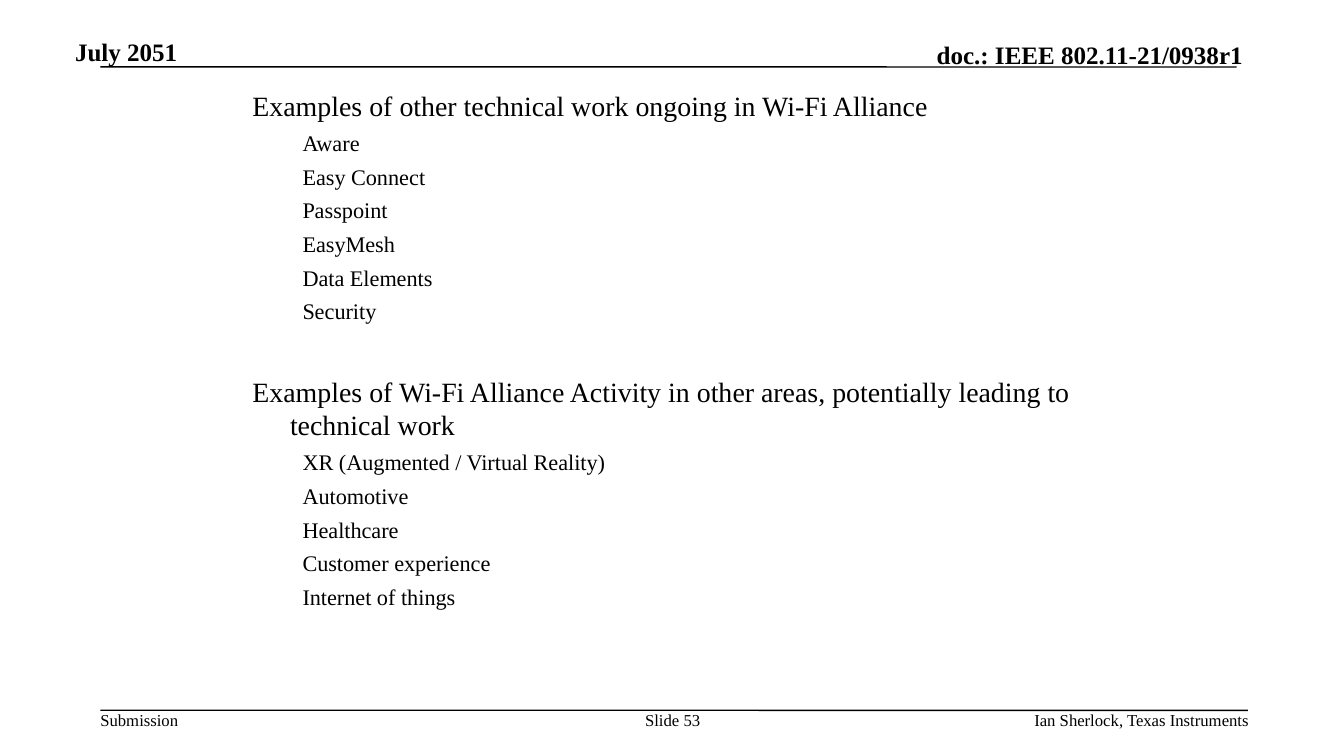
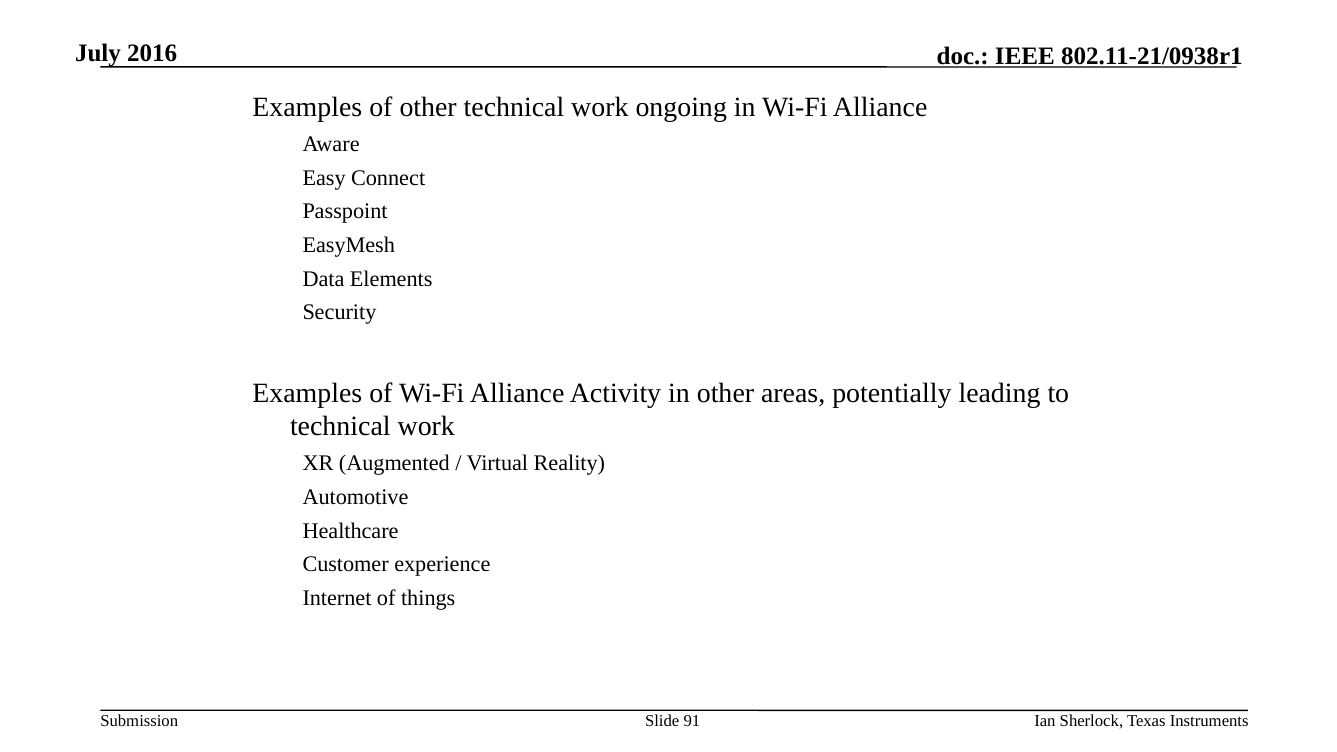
2051: 2051 -> 2016
53: 53 -> 91
